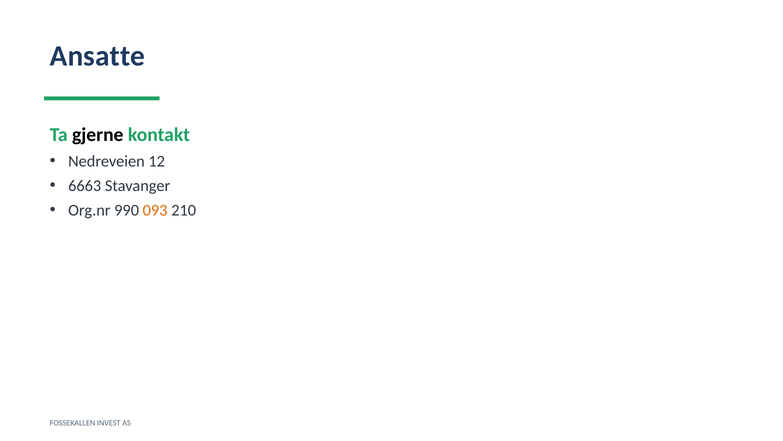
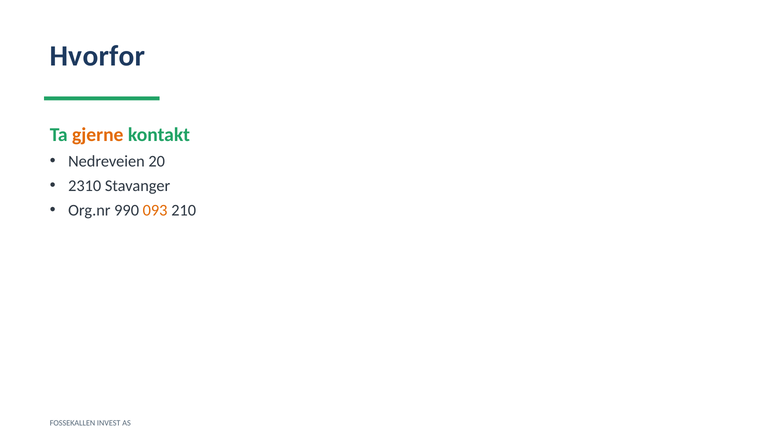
Ansatte: Ansatte -> Hvorfor
gjerne colour: black -> orange
12: 12 -> 20
6663: 6663 -> 2310
